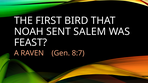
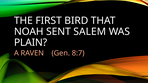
FEAST: FEAST -> PLAIN
